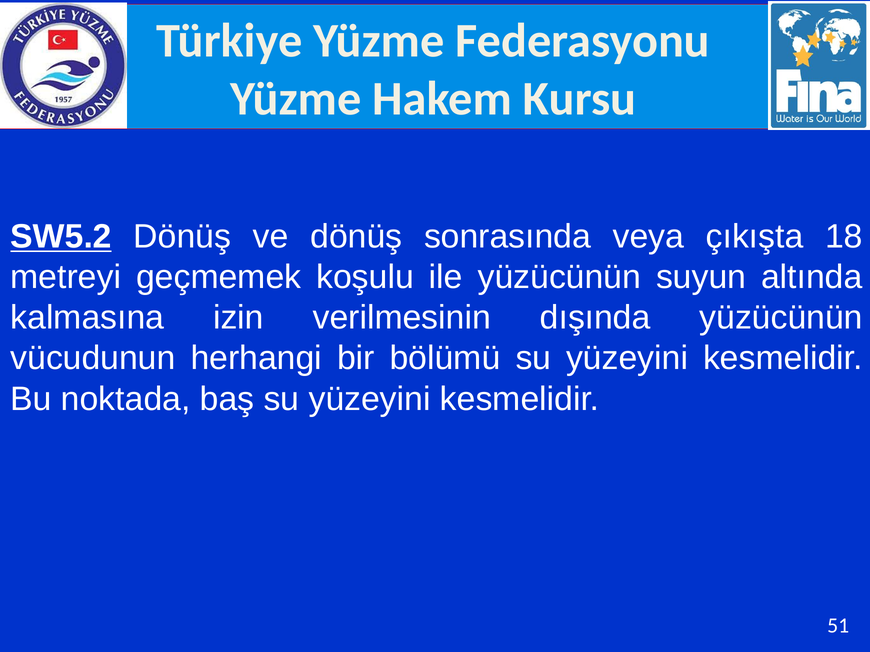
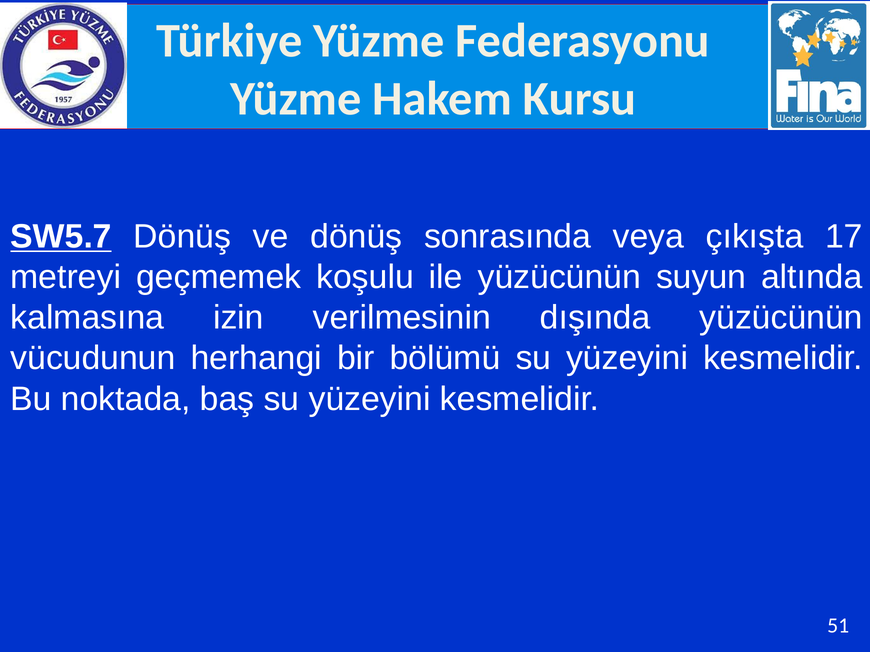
SW5.2: SW5.2 -> SW5.7
18: 18 -> 17
